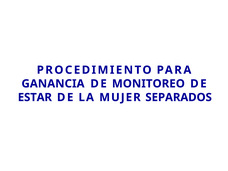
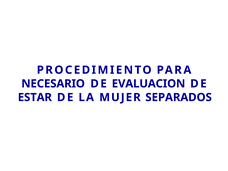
GANANCIA: GANANCIA -> NECESARIO
MONITOREO: MONITOREO -> EVALUACION
